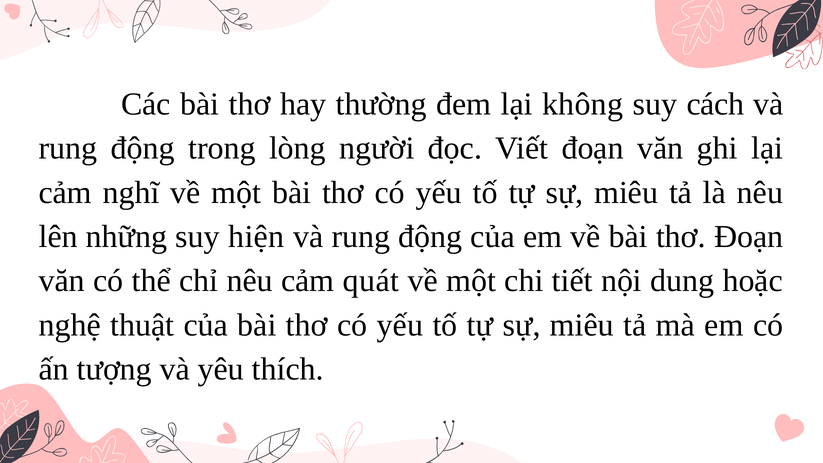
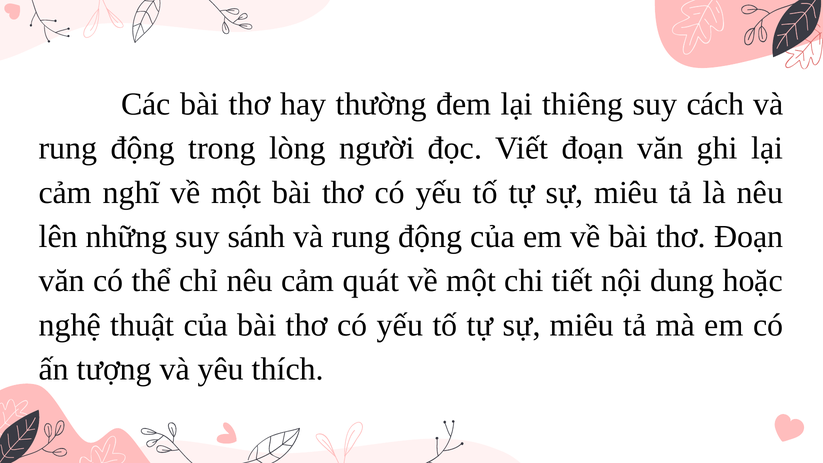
không: không -> thiêng
hiện: hiện -> sánh
